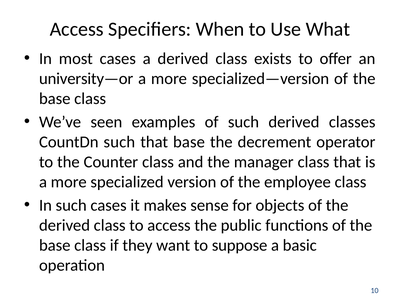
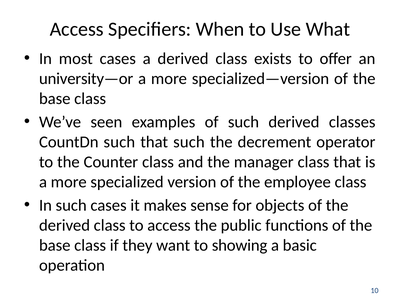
that base: base -> such
suppose: suppose -> showing
